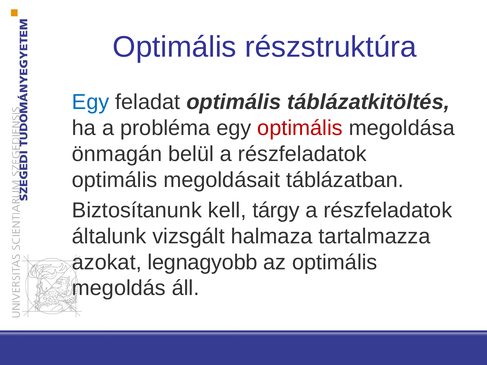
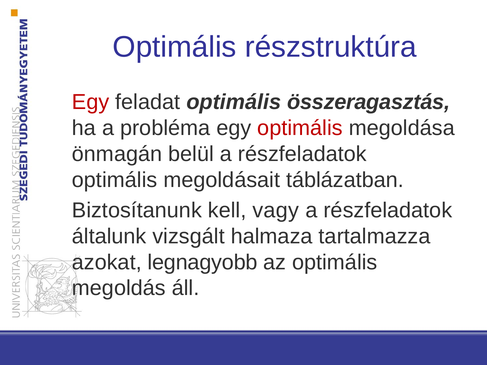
Egy at (91, 102) colour: blue -> red
táblázatkitöltés: táblázatkitöltés -> összeragasztás
tárgy: tárgy -> vagy
